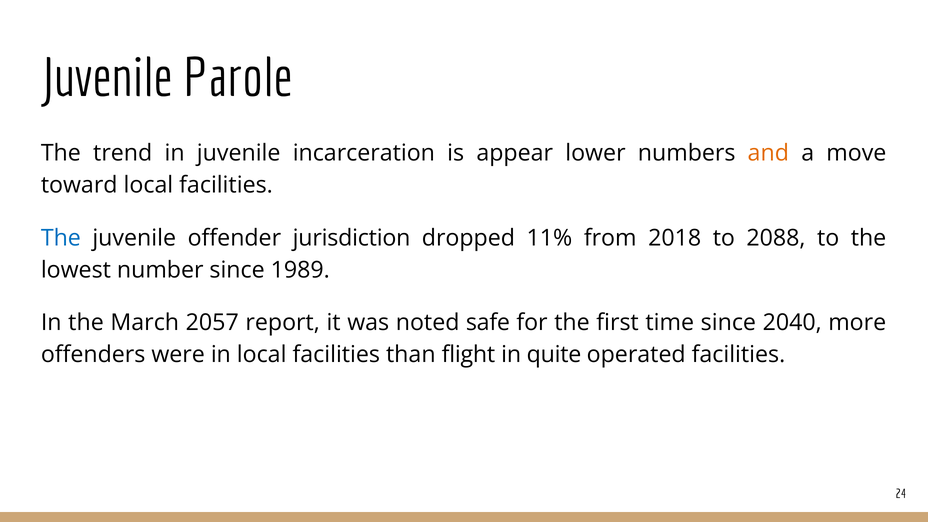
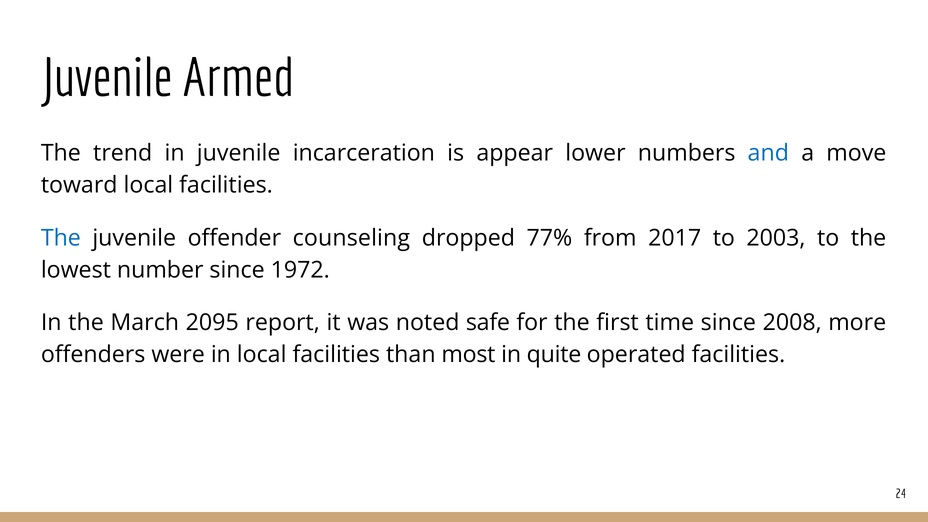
Parole: Parole -> Armed
and colour: orange -> blue
jurisdiction: jurisdiction -> counseling
11%: 11% -> 77%
2018: 2018 -> 2017
2088: 2088 -> 2003
1989: 1989 -> 1972
2057: 2057 -> 2095
2040: 2040 -> 2008
flight: flight -> most
